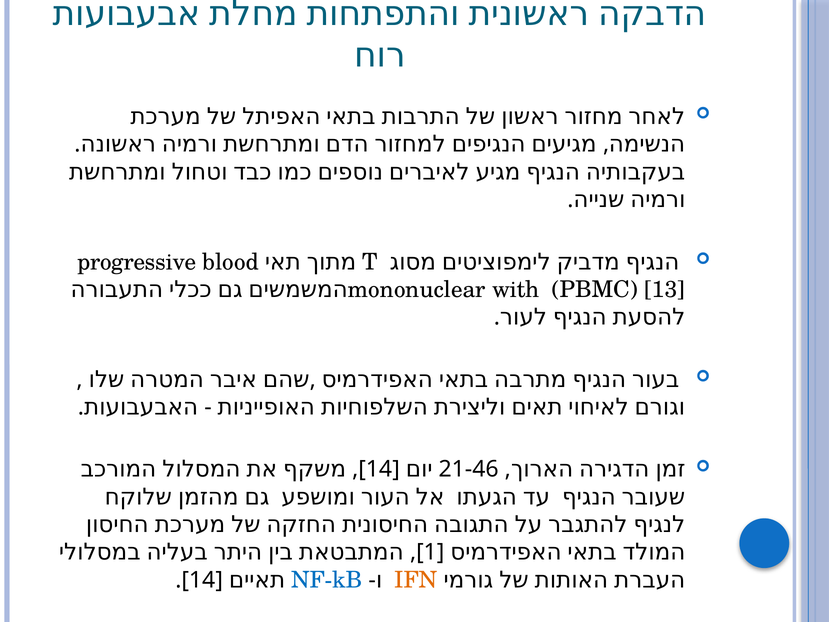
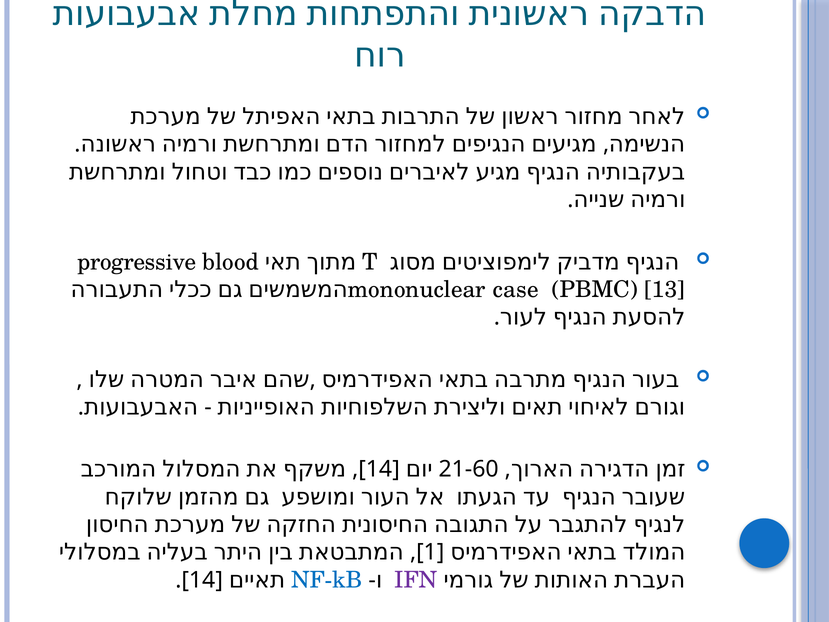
with: with -> case
21-46: 21-46 -> 21-60
IFN colour: orange -> purple
